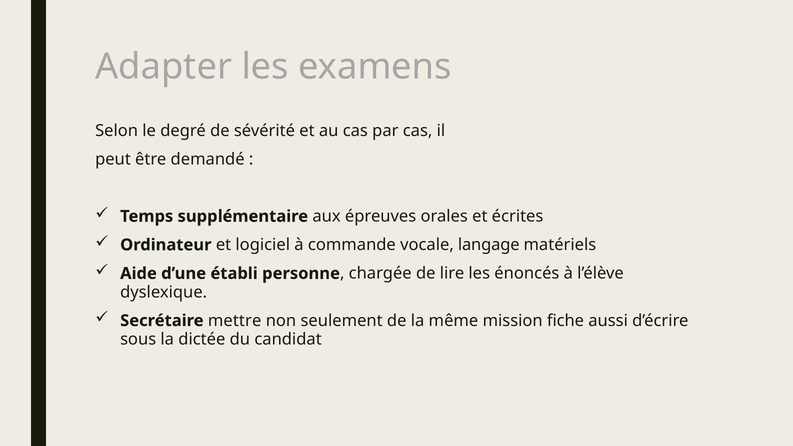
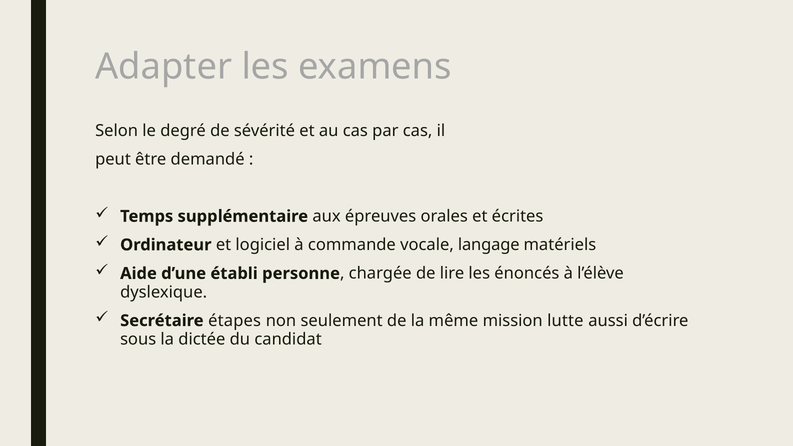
mettre: mettre -> étapes
fiche: fiche -> lutte
